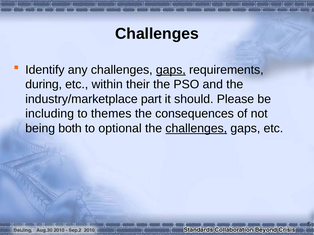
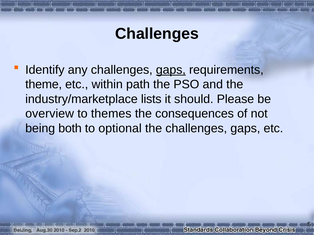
during: during -> theme
their: their -> path
part: part -> lists
including: including -> overview
challenges at (196, 129) underline: present -> none
